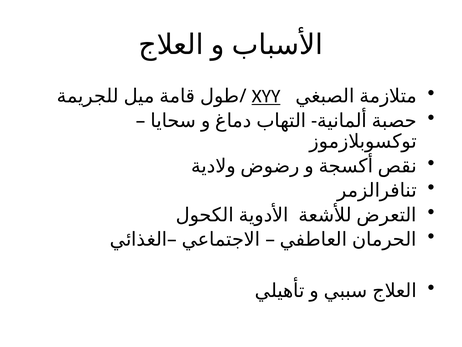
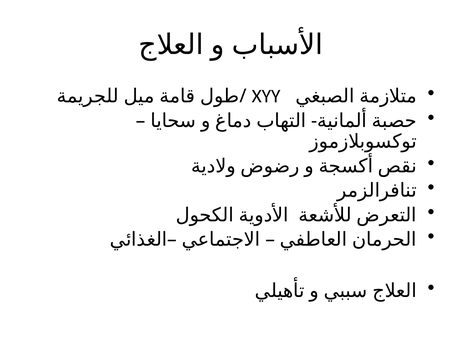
XYY underline: present -> none
